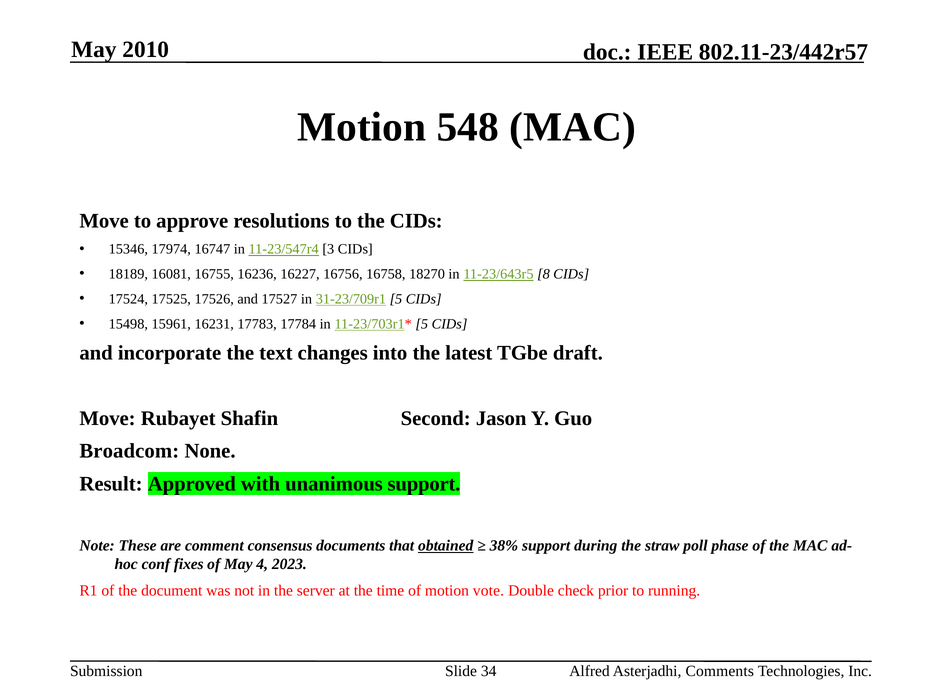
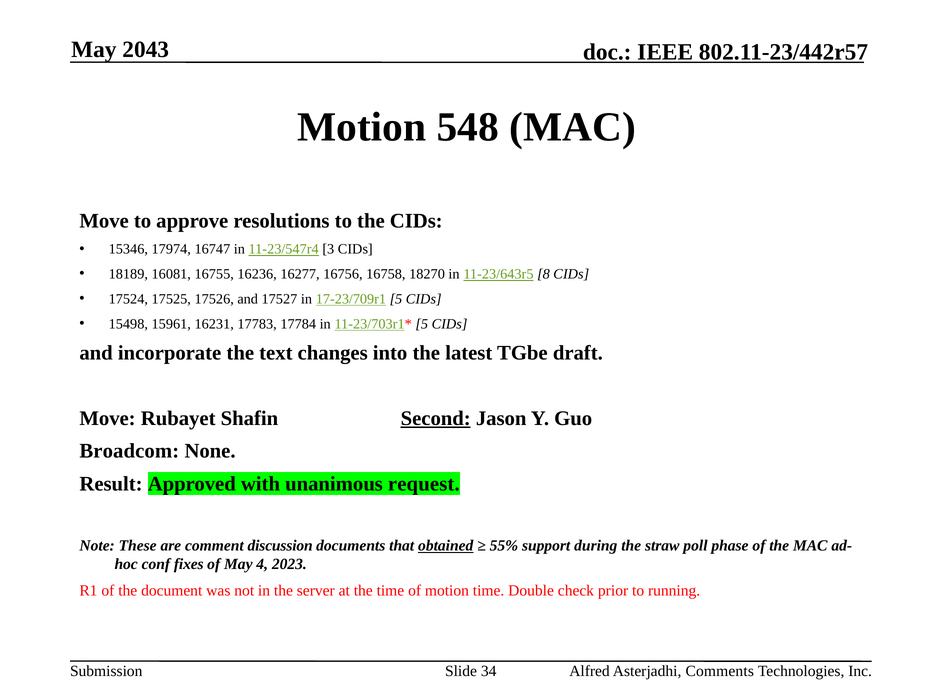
2010: 2010 -> 2043
16227: 16227 -> 16277
31-23/709r1: 31-23/709r1 -> 17-23/709r1
Second underline: none -> present
unanimous support: support -> request
consensus: consensus -> discussion
38%: 38% -> 55%
motion vote: vote -> time
